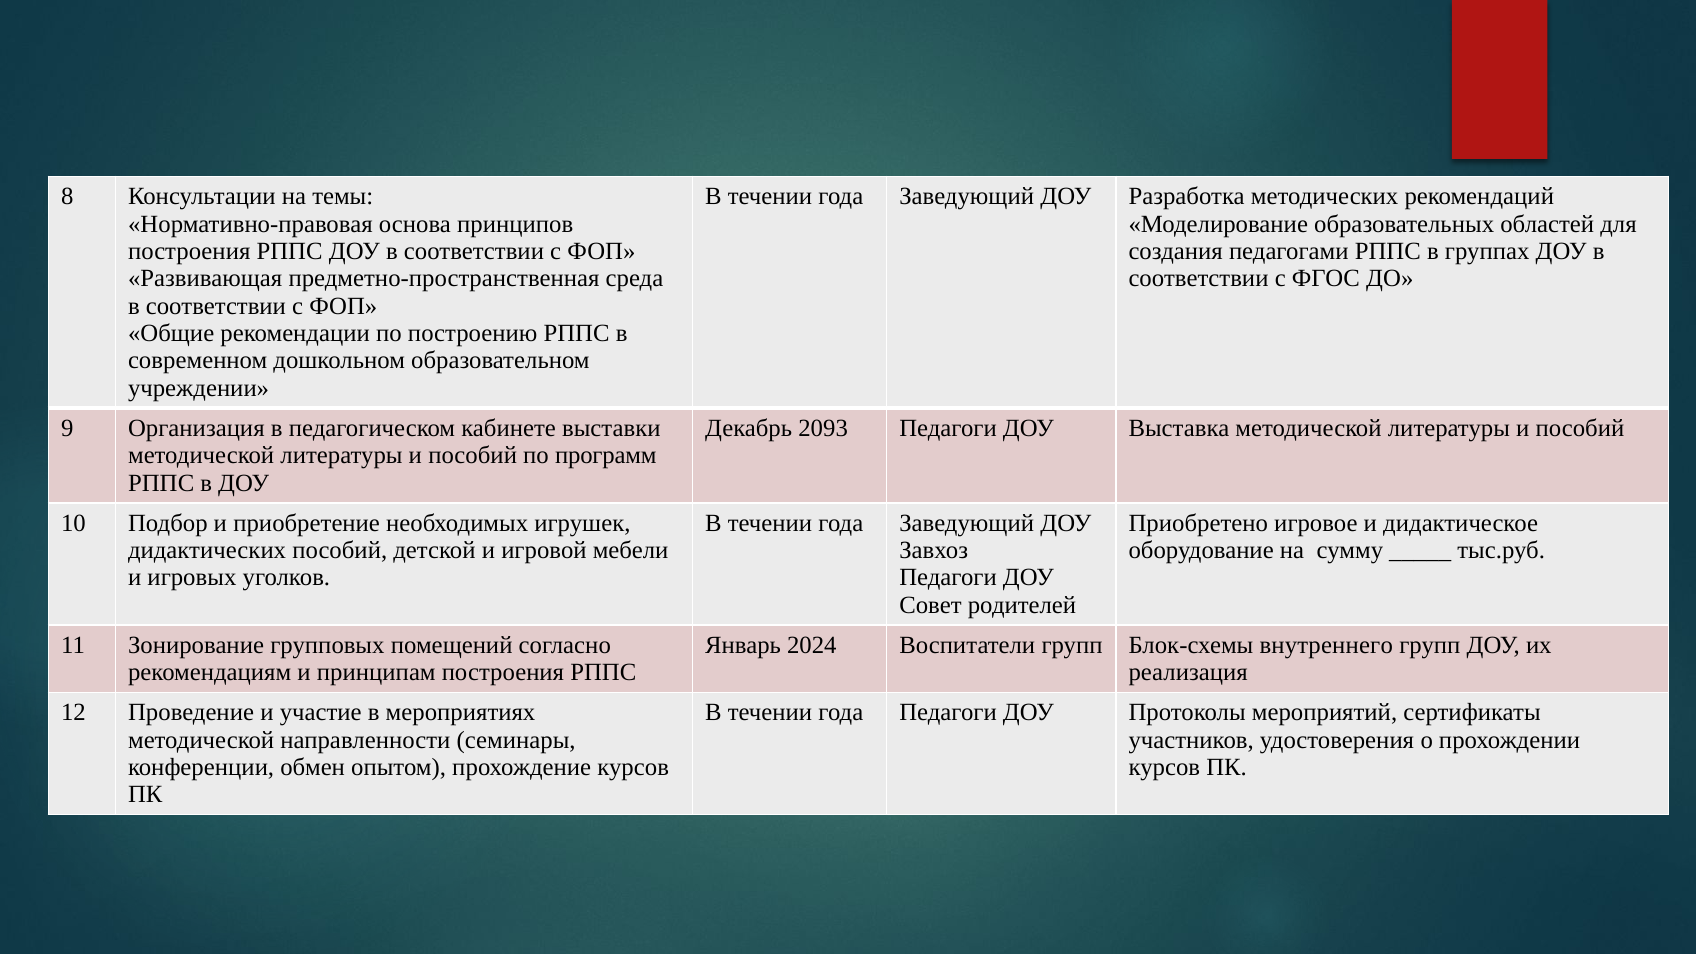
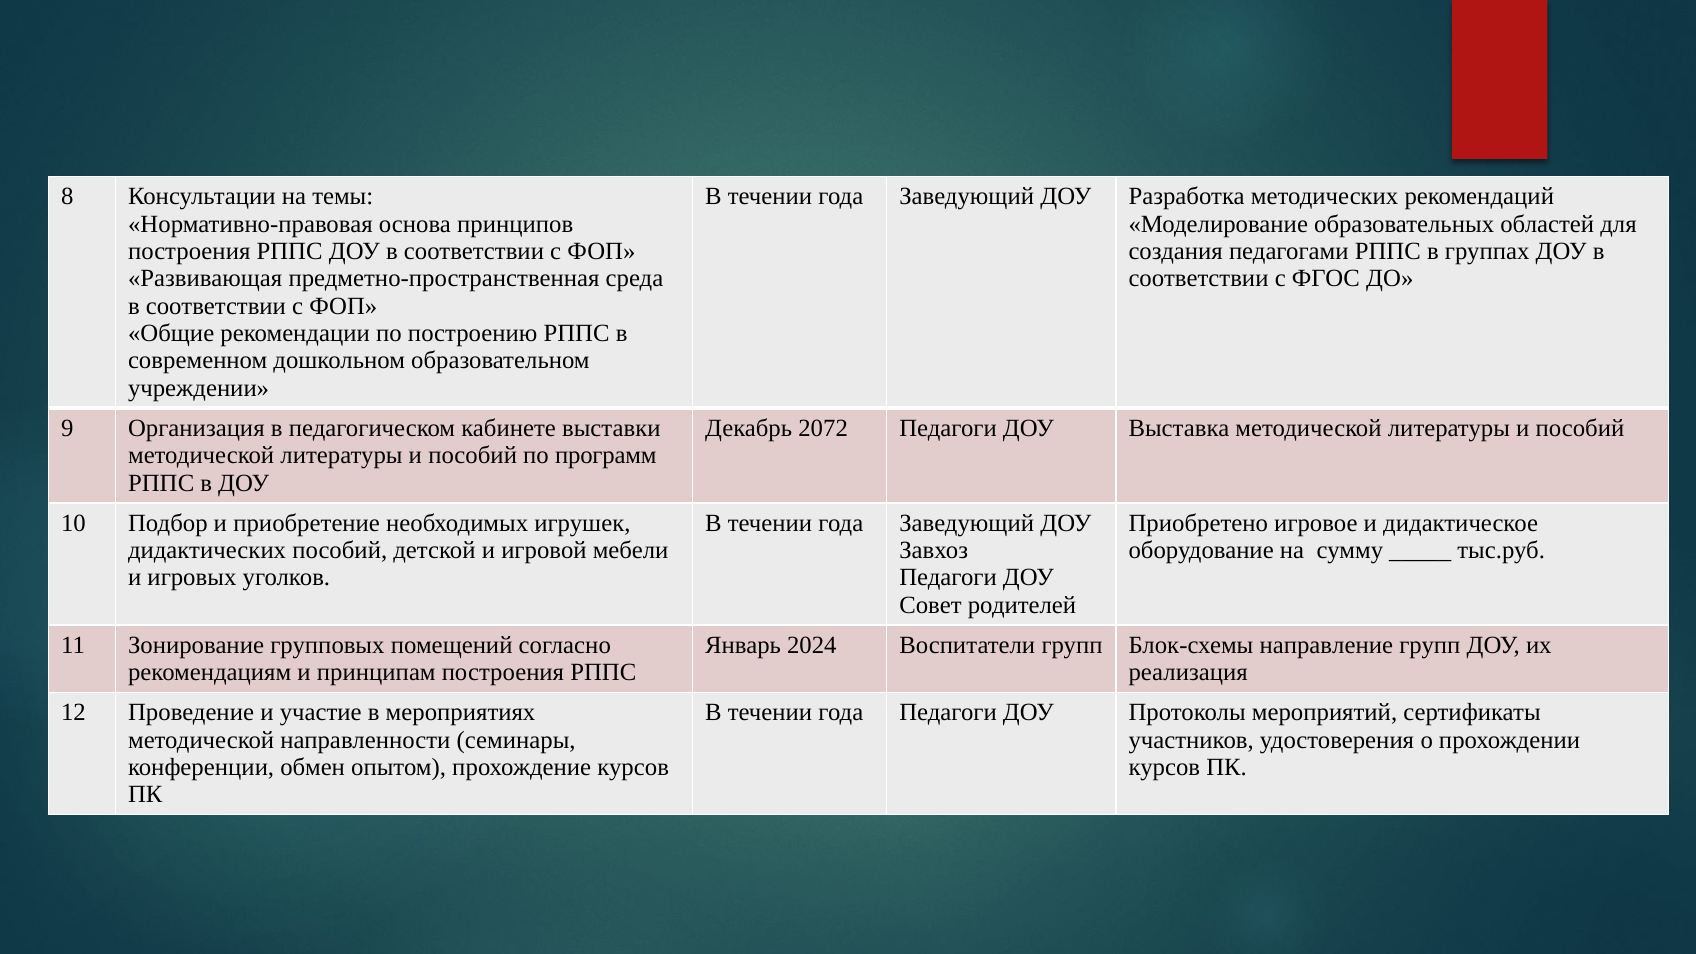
2093: 2093 -> 2072
внутреннего: внутреннего -> направление
